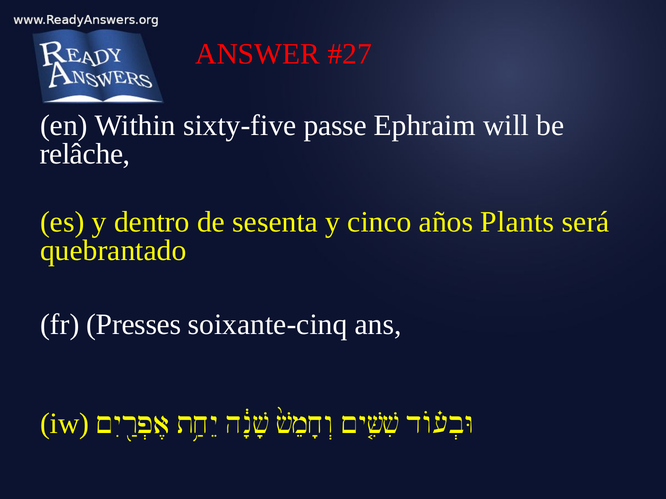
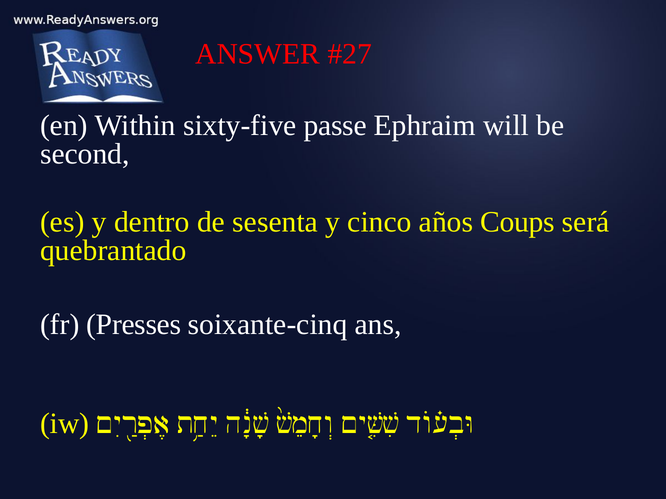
relâche: relâche -> second
Plants: Plants -> Coups
